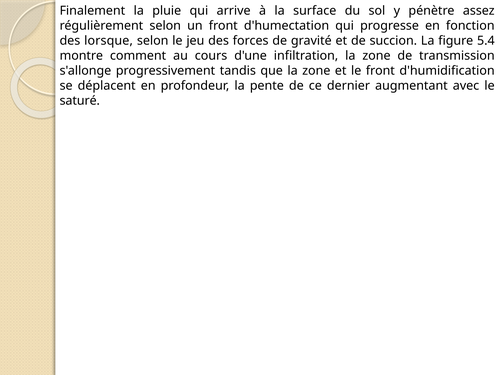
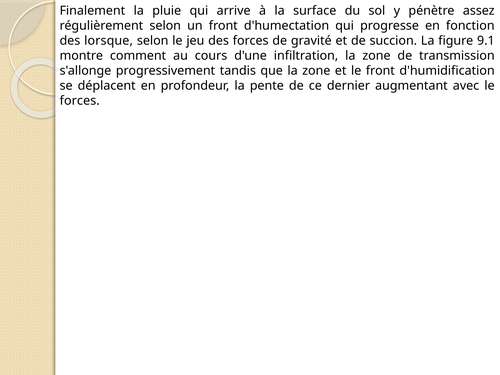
5.4: 5.4 -> 9.1
saturé at (80, 101): saturé -> forces
